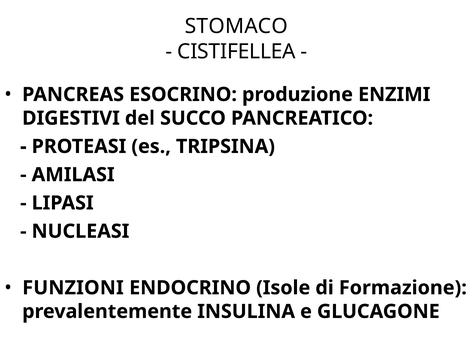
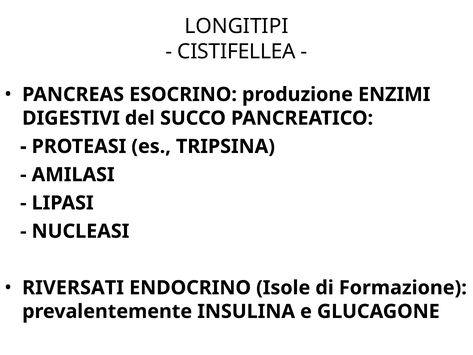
STOMACO: STOMACO -> LONGITIPI
FUNZIONI: FUNZIONI -> RIVERSATI
